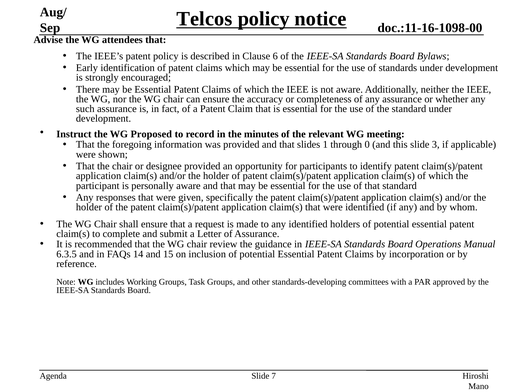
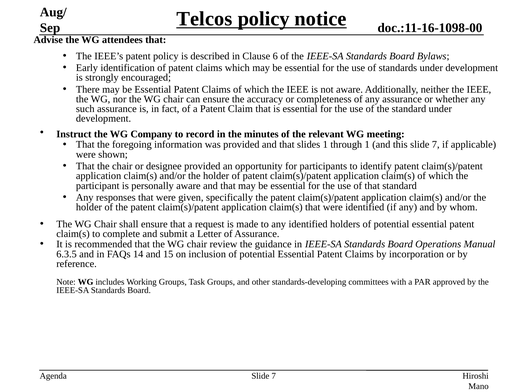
Proposed: Proposed -> Company
through 0: 0 -> 1
this slide 3: 3 -> 7
